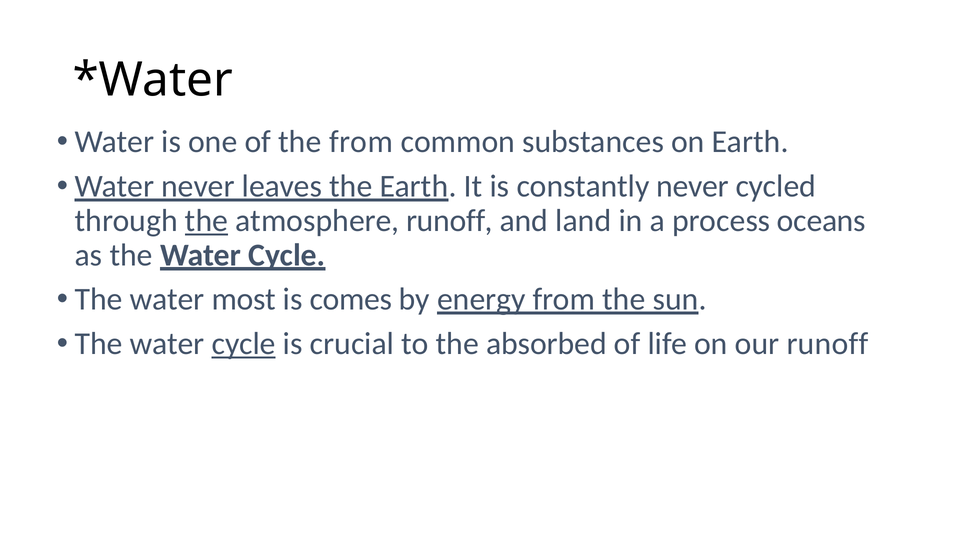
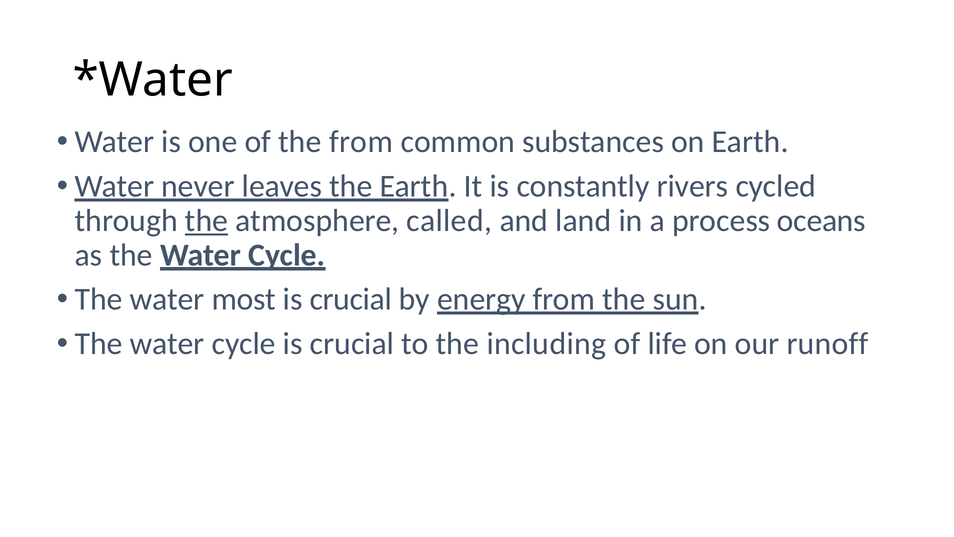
constantly never: never -> rivers
atmosphere runoff: runoff -> called
comes at (351, 299): comes -> crucial
cycle at (244, 343) underline: present -> none
absorbed: absorbed -> including
